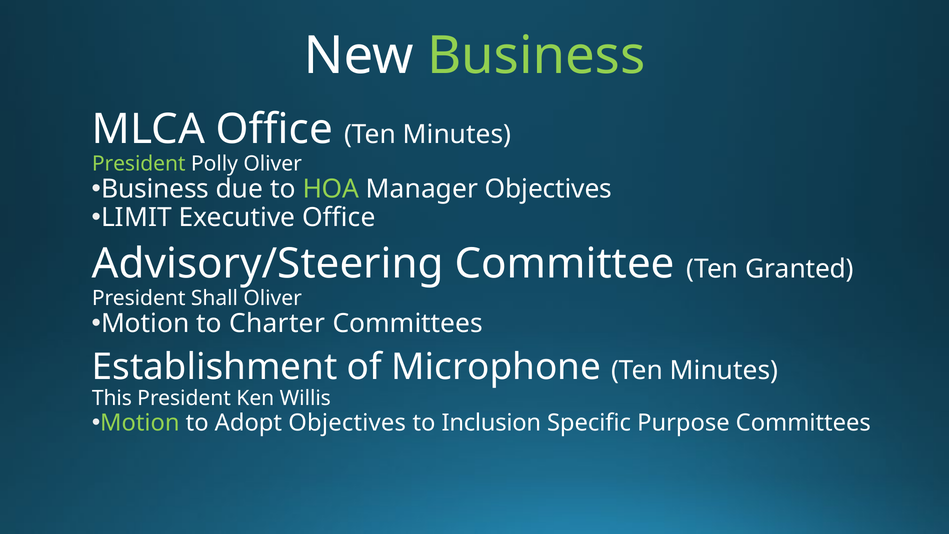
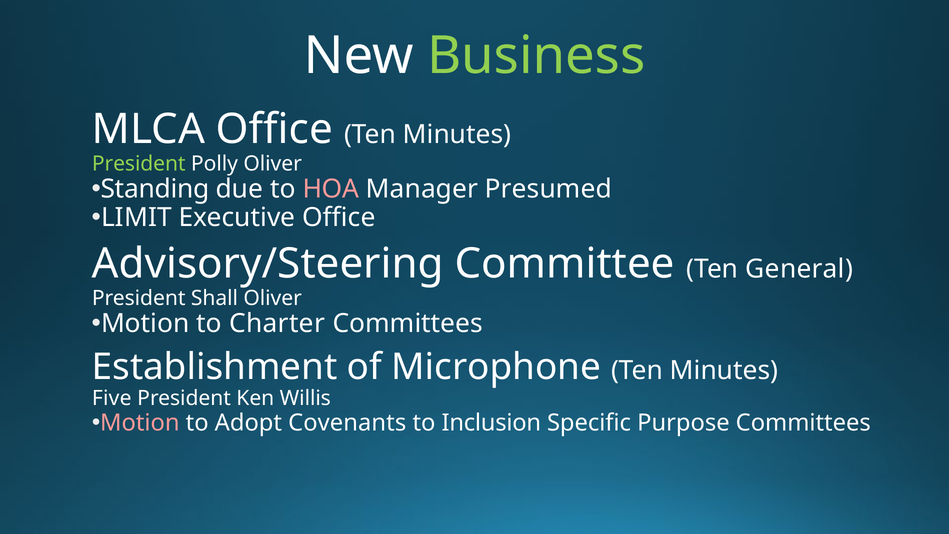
Business at (155, 189): Business -> Standing
HOA colour: light green -> pink
Manager Objectives: Objectives -> Presumed
Granted: Granted -> General
This: This -> Five
Motion at (140, 423) colour: light green -> pink
Adopt Objectives: Objectives -> Covenants
